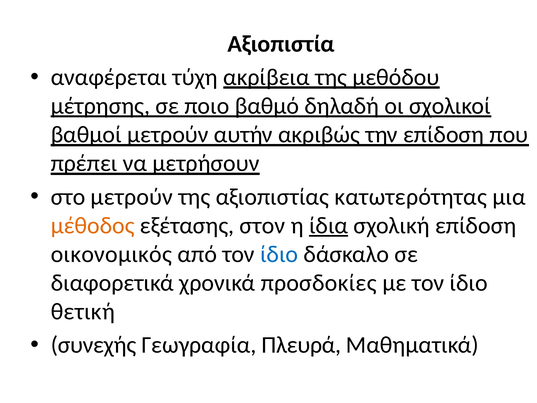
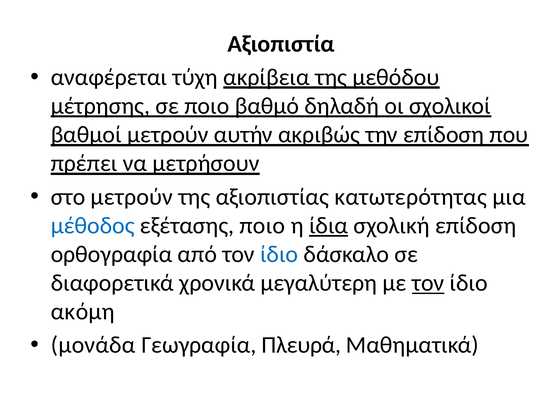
μέθοδος colour: orange -> blue
εξέτασης στον: στον -> ποιο
οικονομικός: οικονομικός -> ορθογραφία
προσδοκίες: προσδοκίες -> μεγαλύτερη
τον at (428, 283) underline: none -> present
θετική: θετική -> ακόμη
συνεχής: συνεχής -> μονάδα
